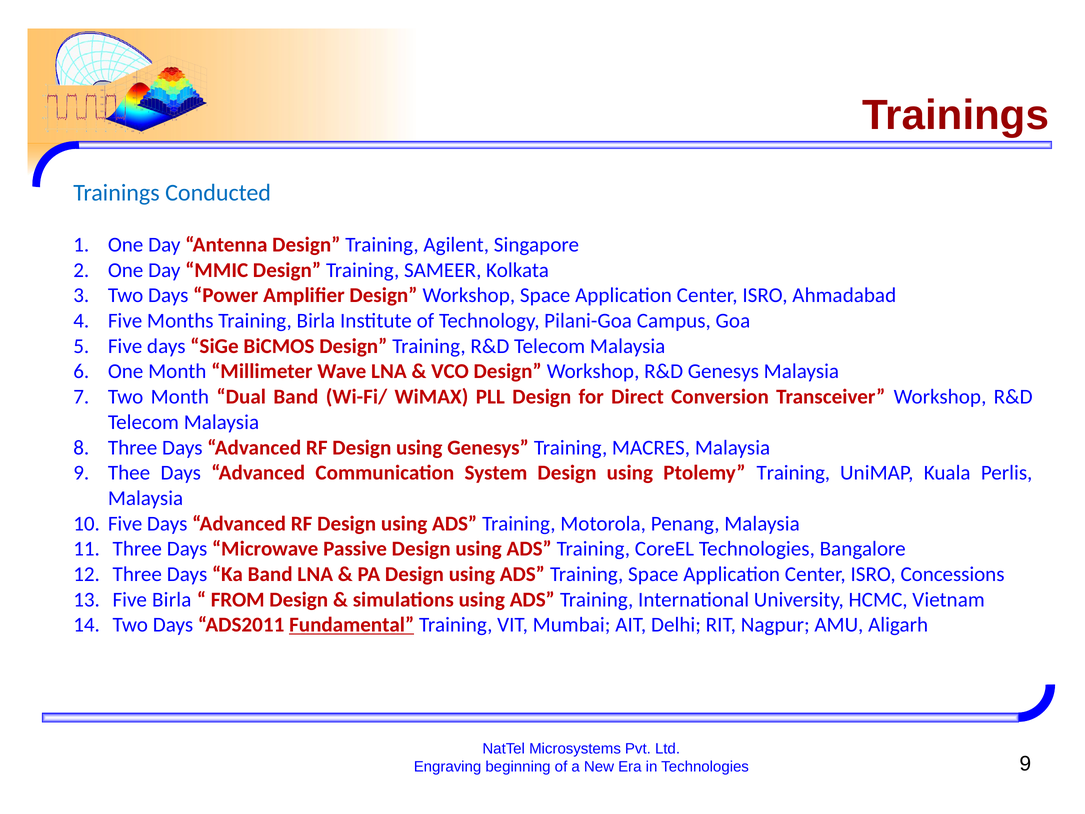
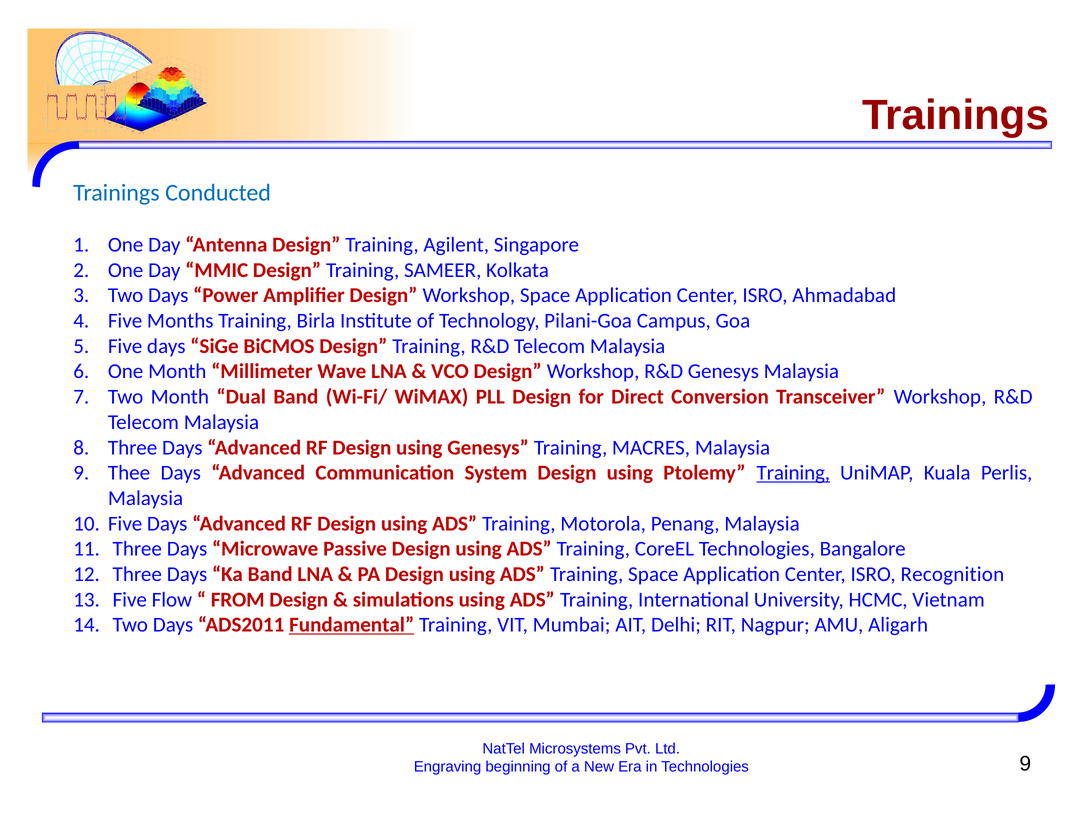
Training at (793, 473) underline: none -> present
Concessions: Concessions -> Recognition
Five Birla: Birla -> Flow
